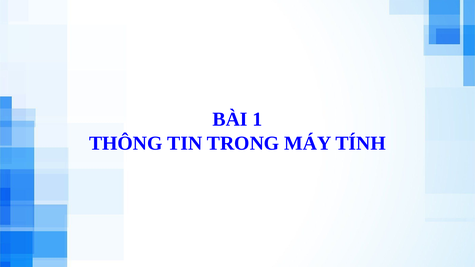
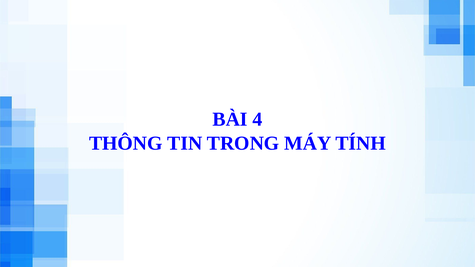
1: 1 -> 4
